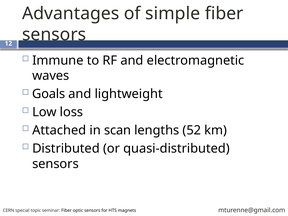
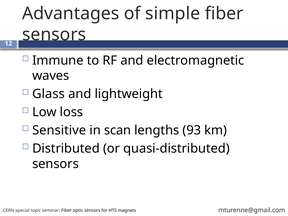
Goals: Goals -> Glass
Attached: Attached -> Sensitive
52: 52 -> 93
